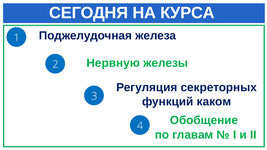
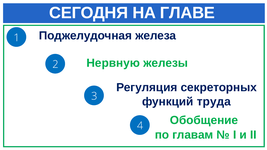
КУРСА: КУРСА -> ГЛАВЕ
каком: каком -> труда
